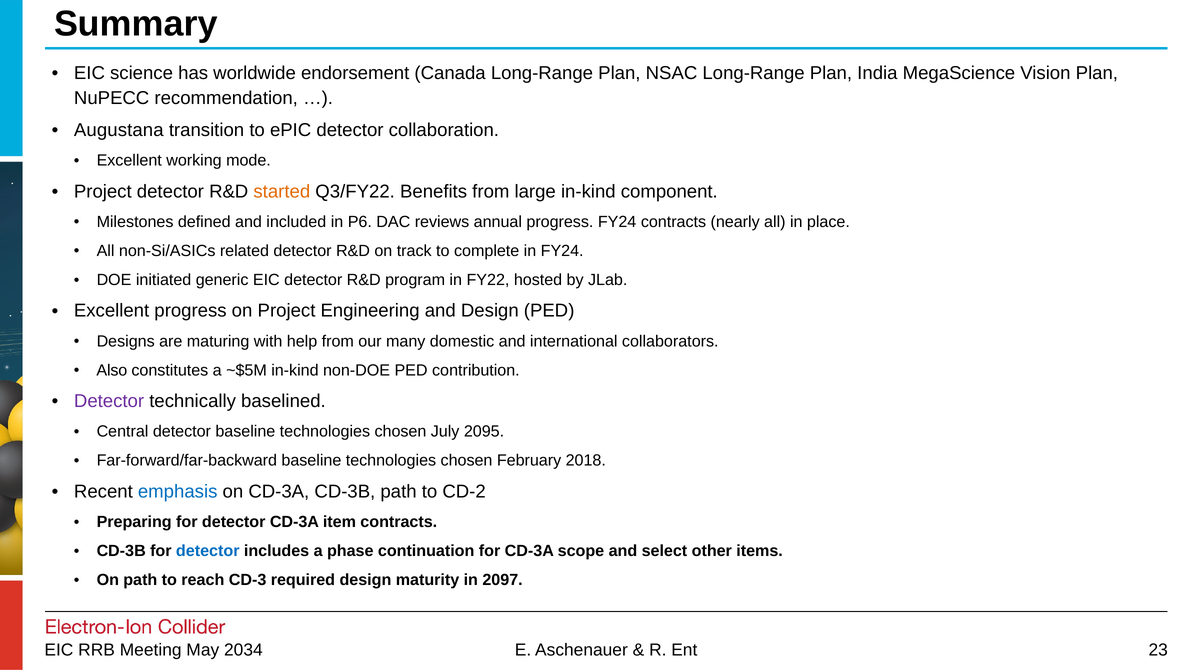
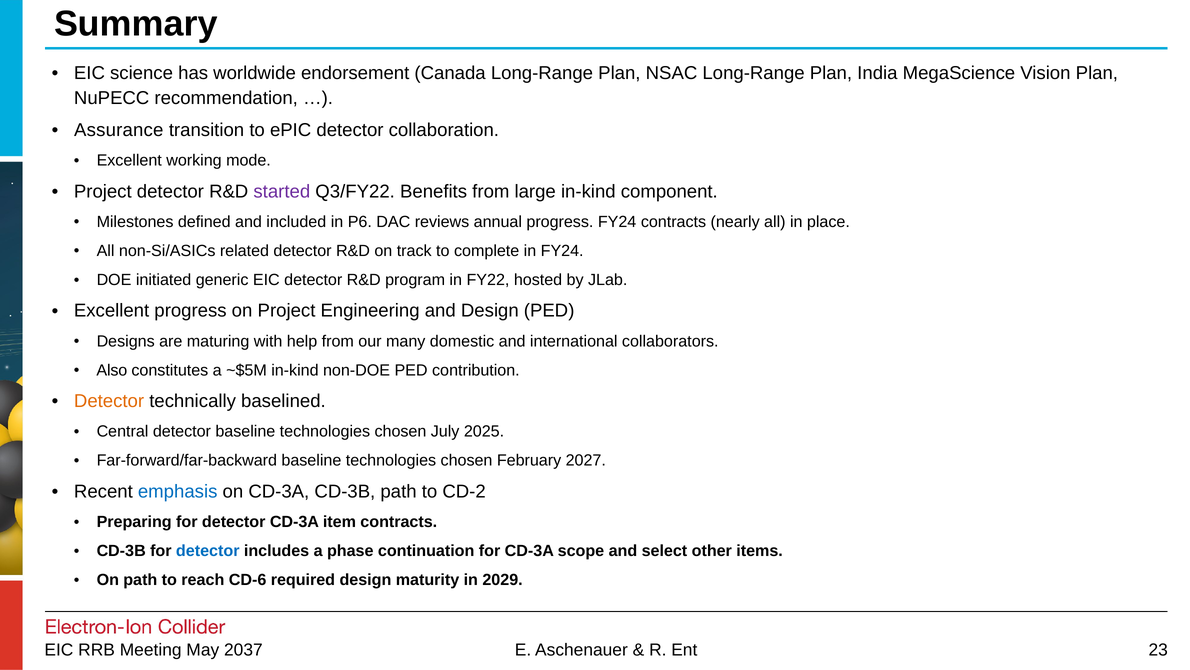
Augustana: Augustana -> Assurance
started colour: orange -> purple
Detector at (109, 401) colour: purple -> orange
2095: 2095 -> 2025
2018: 2018 -> 2027
CD-3: CD-3 -> CD-6
2097: 2097 -> 2029
2034: 2034 -> 2037
